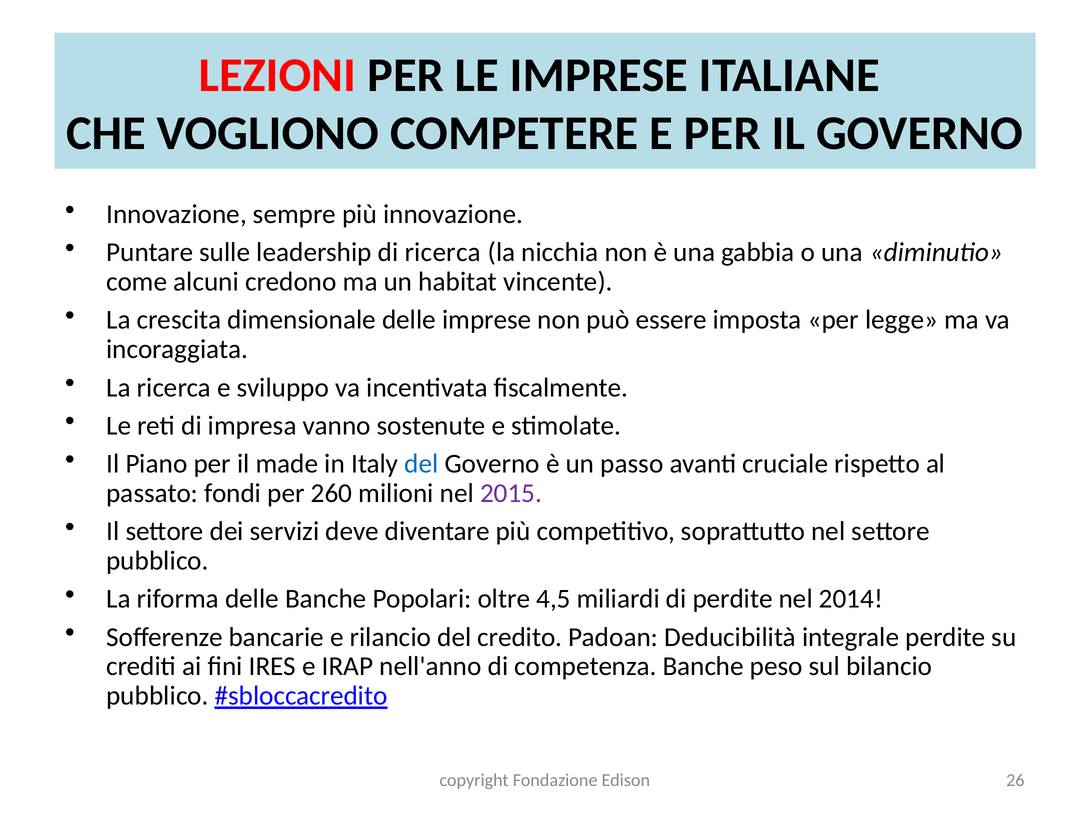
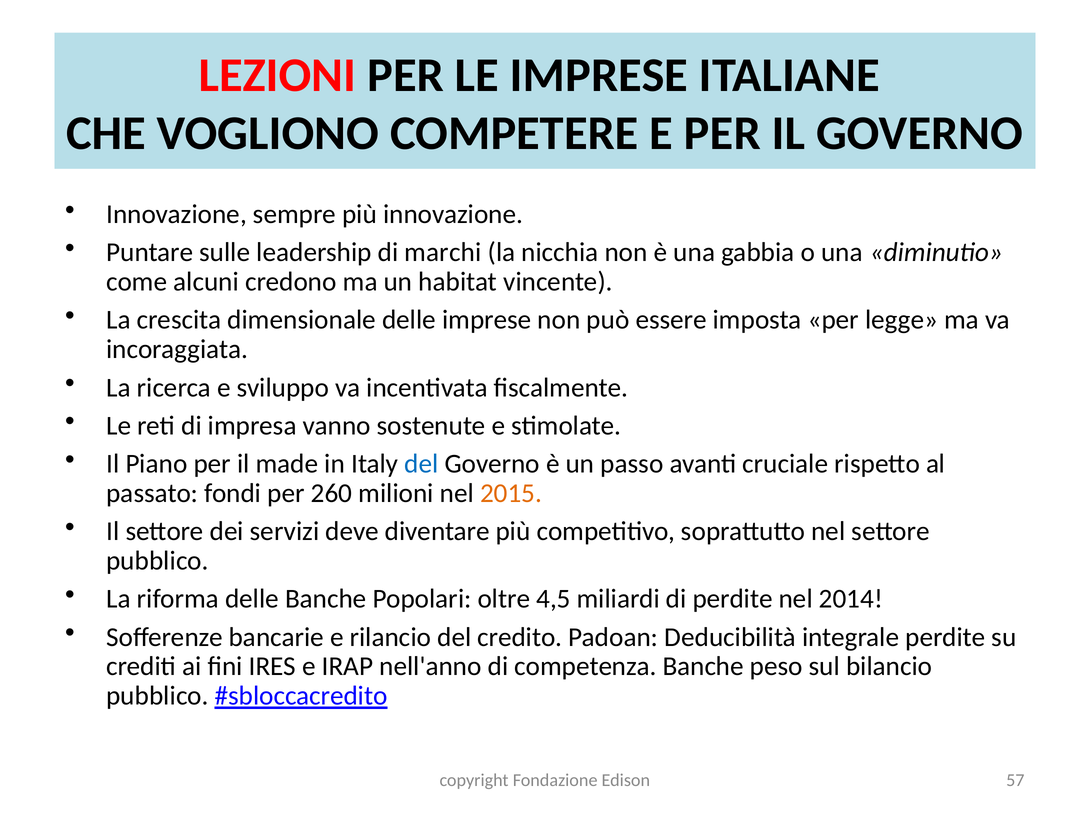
di ricerca: ricerca -> marchi
2015 colour: purple -> orange
26: 26 -> 57
